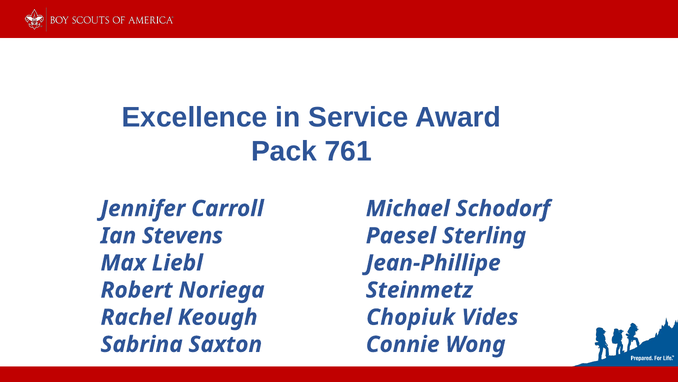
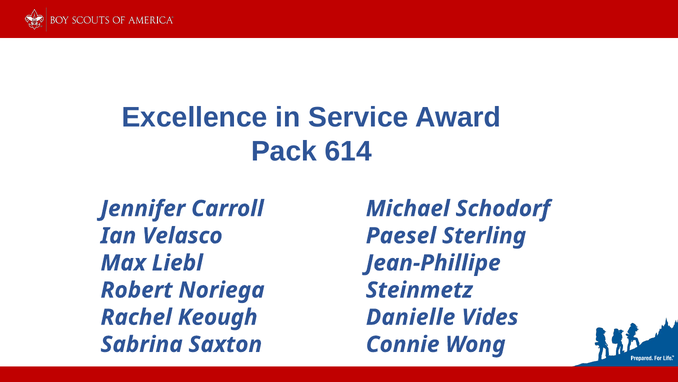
761: 761 -> 614
Stevens: Stevens -> Velasco
Chopiuk: Chopiuk -> Danielle
